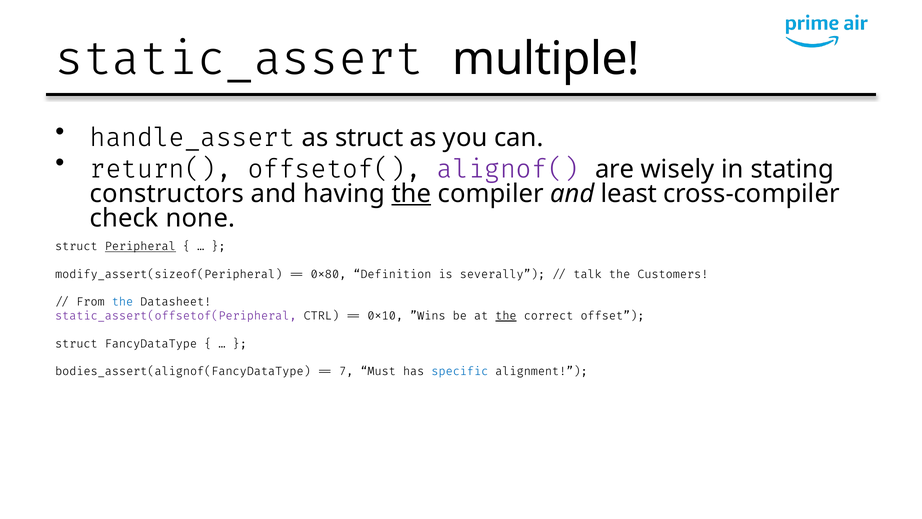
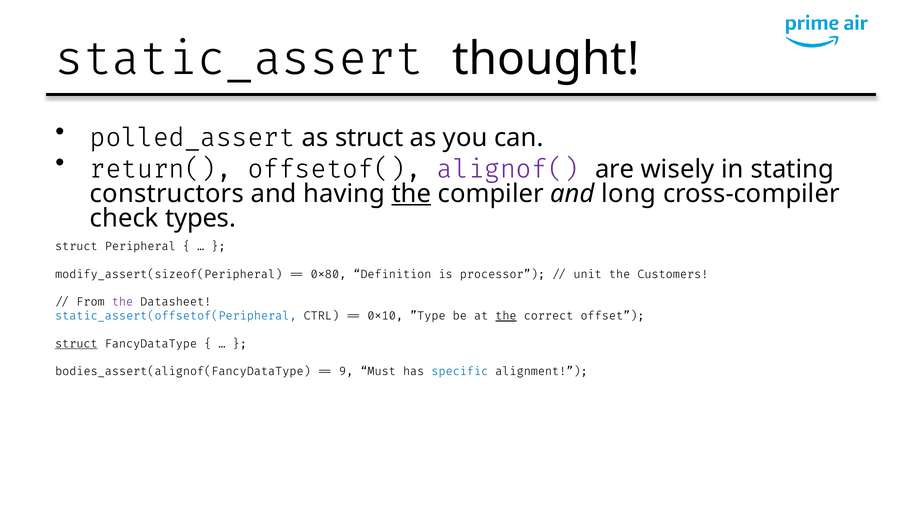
multiple: multiple -> thought
handle_assert: handle_assert -> polled_assert
least: least -> long
none: none -> types
Peripheral underline: present -> none
severally: severally -> processor
talk: talk -> unit
the at (123, 302) colour: blue -> purple
static_assert(offsetof(Peripheral colour: purple -> blue
”Wins: ”Wins -> ”Type
struct at (76, 344) underline: none -> present
7: 7 -> 9
